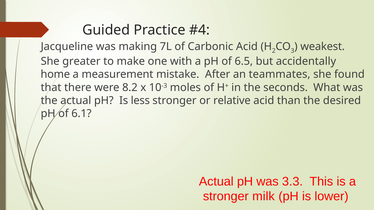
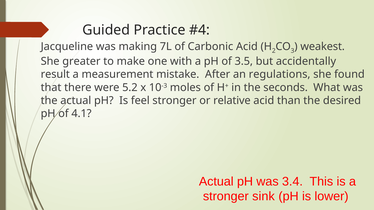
6.5: 6.5 -> 3.5
home: home -> result
teammates: teammates -> regulations
8.2: 8.2 -> 5.2
less: less -> feel
6.1: 6.1 -> 4.1
3.3: 3.3 -> 3.4
milk: milk -> sink
